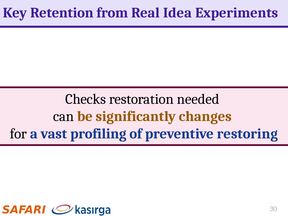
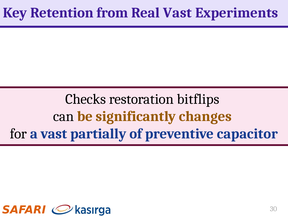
Real Idea: Idea -> Vast
needed: needed -> bitflips
profiling: profiling -> partially
restoring: restoring -> capacitor
